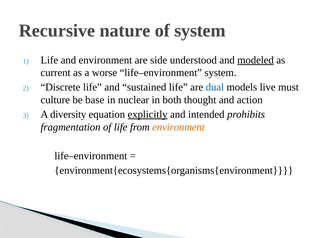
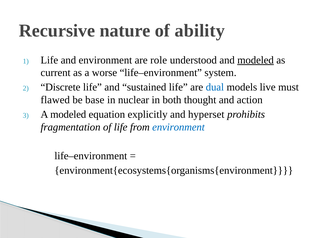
of system: system -> ability
side: side -> role
culture: culture -> flawed
A diversity: diversity -> modeled
explicitly underline: present -> none
intended: intended -> hyperset
environment at (178, 127) colour: orange -> blue
